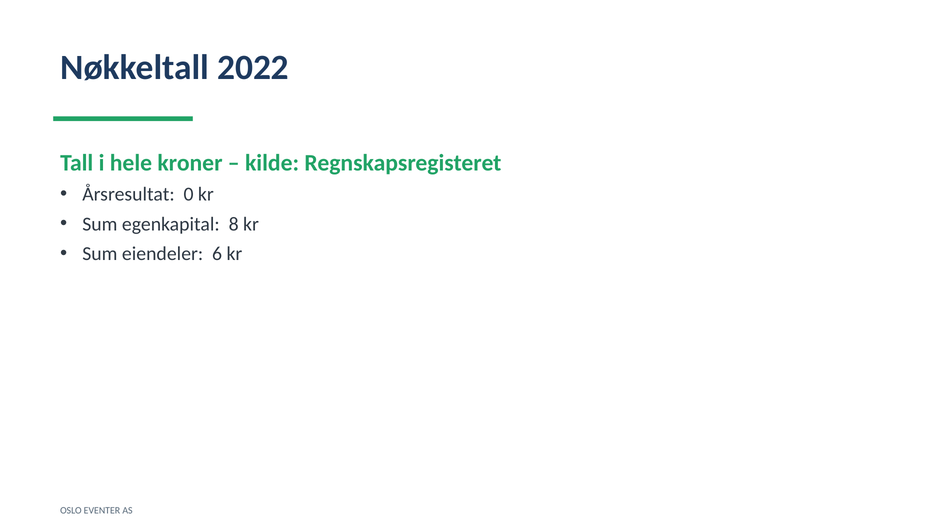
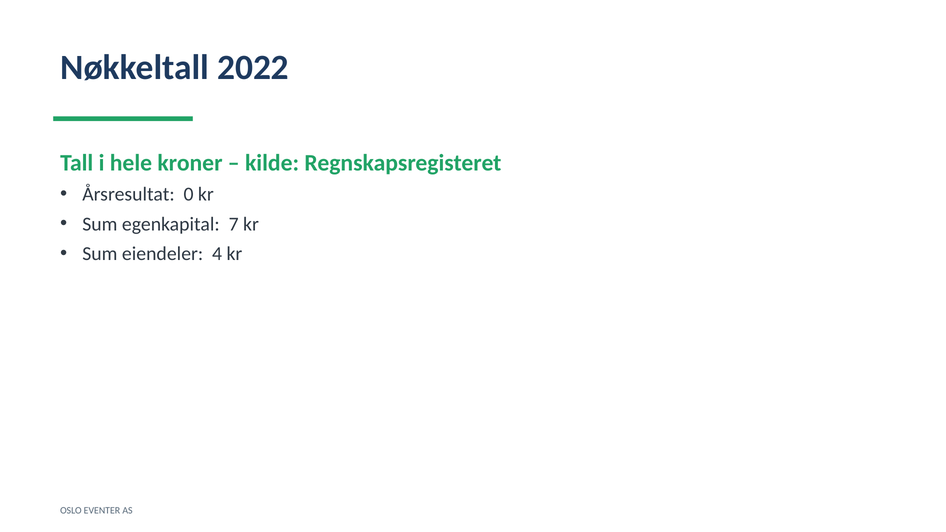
8: 8 -> 7
6: 6 -> 4
